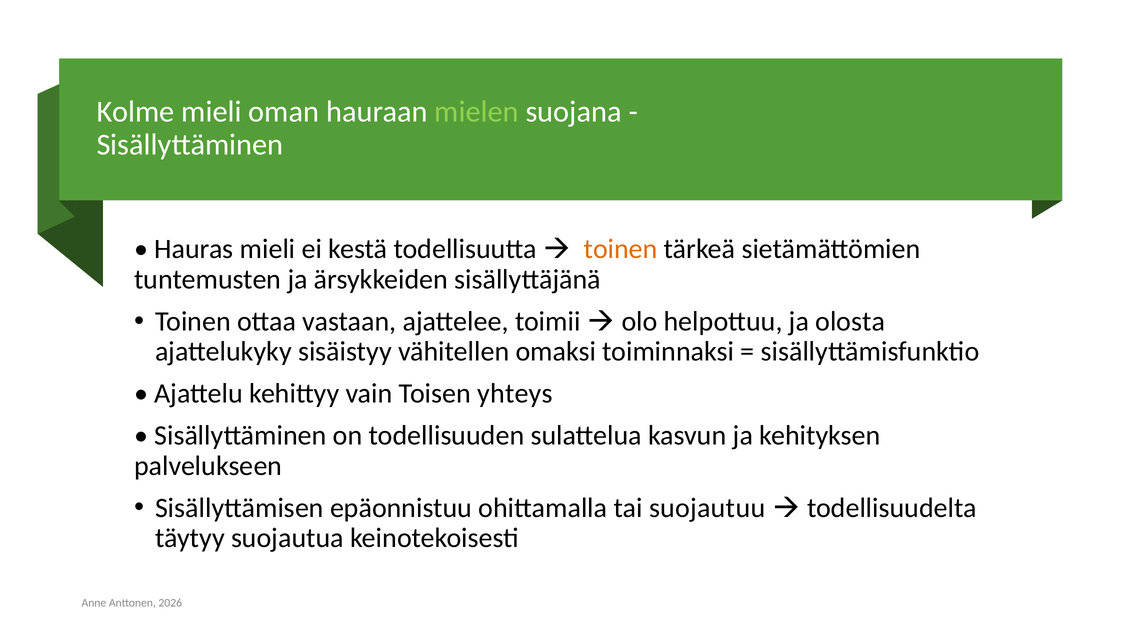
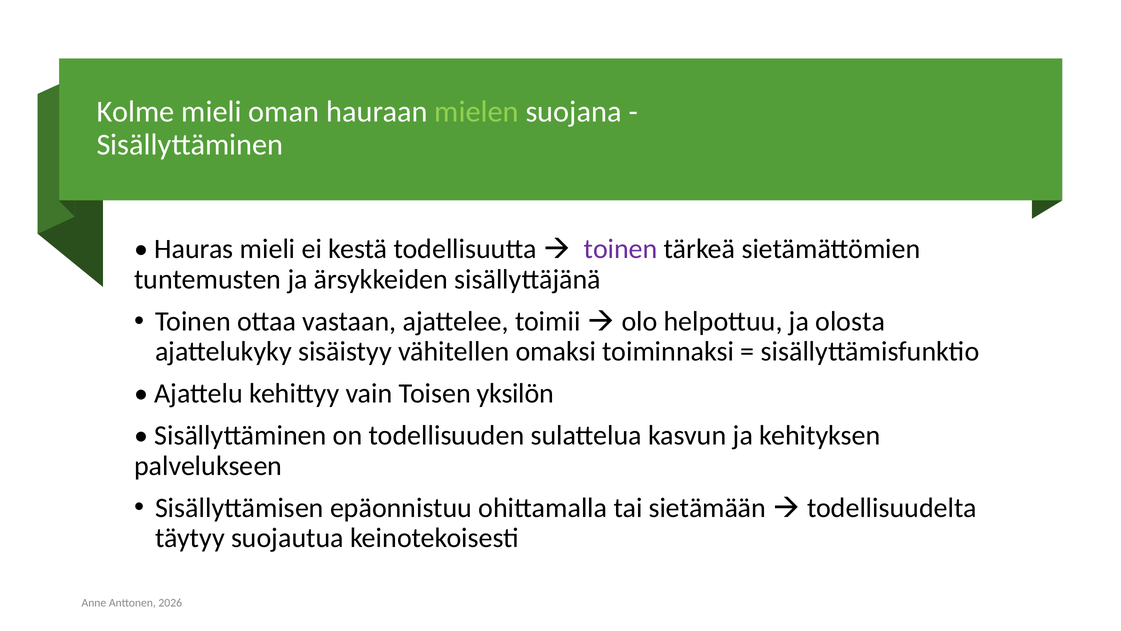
toinen at (621, 249) colour: orange -> purple
yhteys: yhteys -> yksilön
suojautuu: suojautuu -> sietämään
